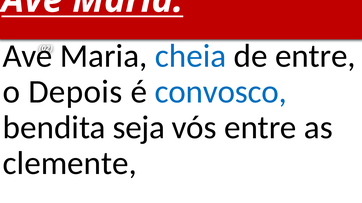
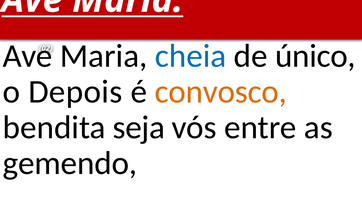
de entre: entre -> único
convosco colour: blue -> orange
clemente: clemente -> gemendo
